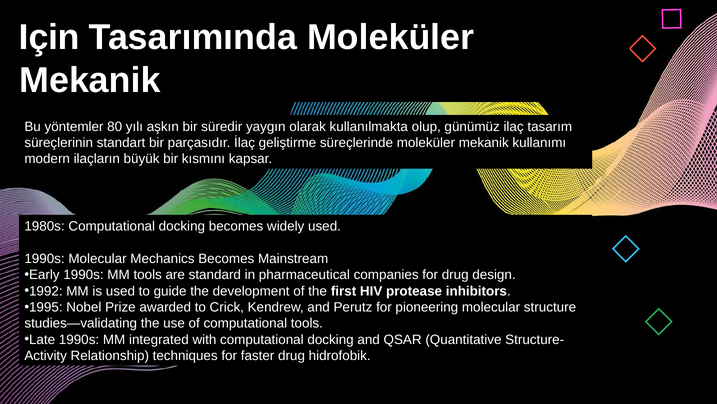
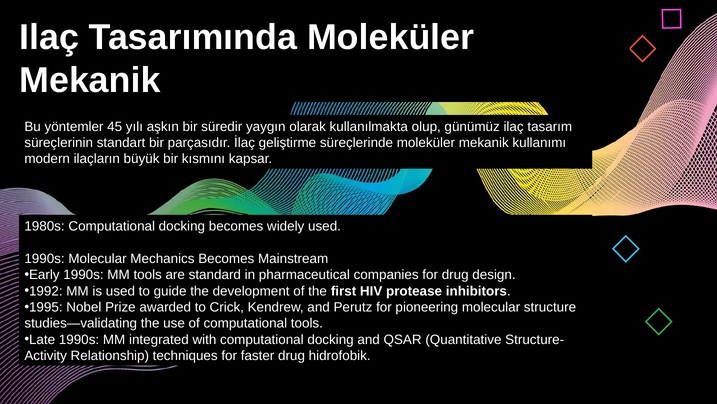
Için at (49, 37): Için -> Ilaç
80: 80 -> 45
